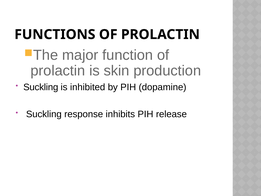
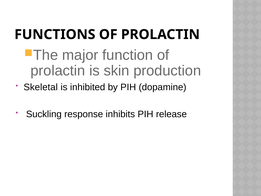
Suckling at (41, 87): Suckling -> Skeletal
